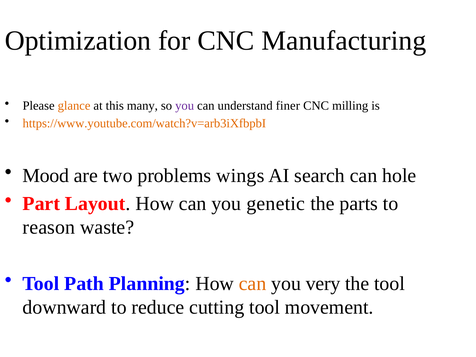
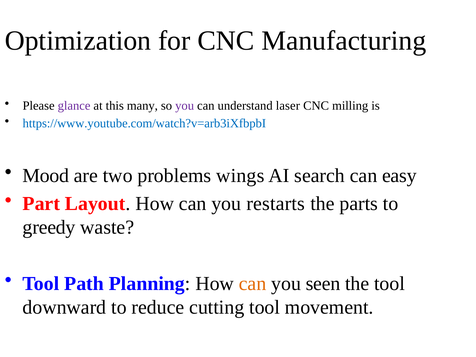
glance colour: orange -> purple
finer: finer -> laser
https://www.youtube.com/watch?v=arb3iXfbpbI colour: orange -> blue
hole: hole -> easy
genetic: genetic -> restarts
reason: reason -> greedy
very: very -> seen
